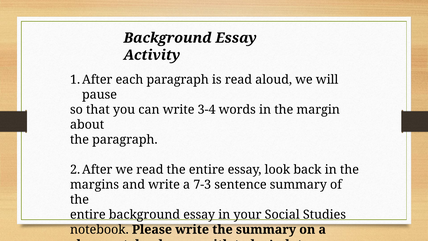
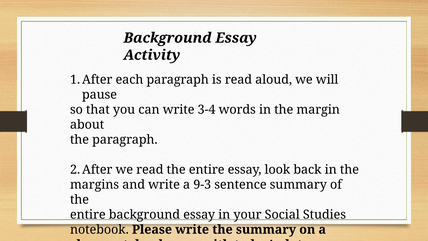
7-3: 7-3 -> 9-3
